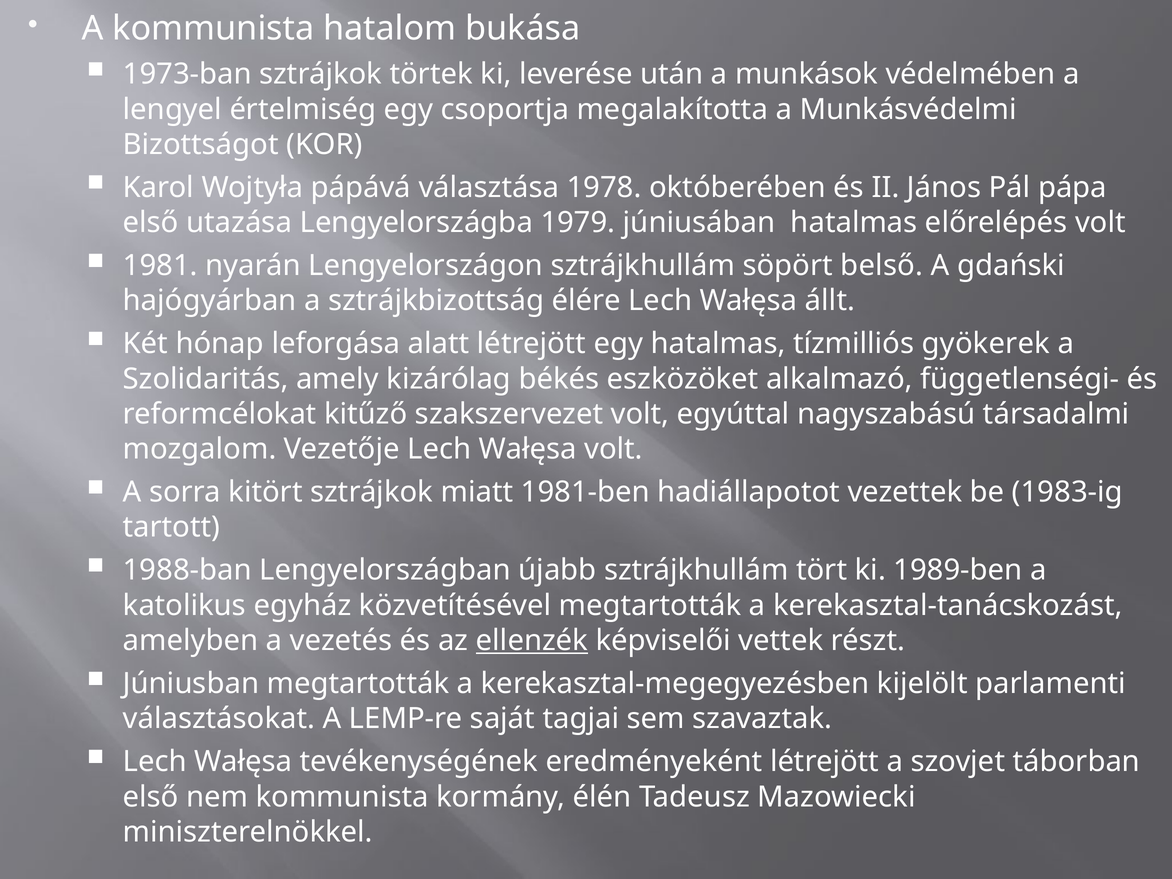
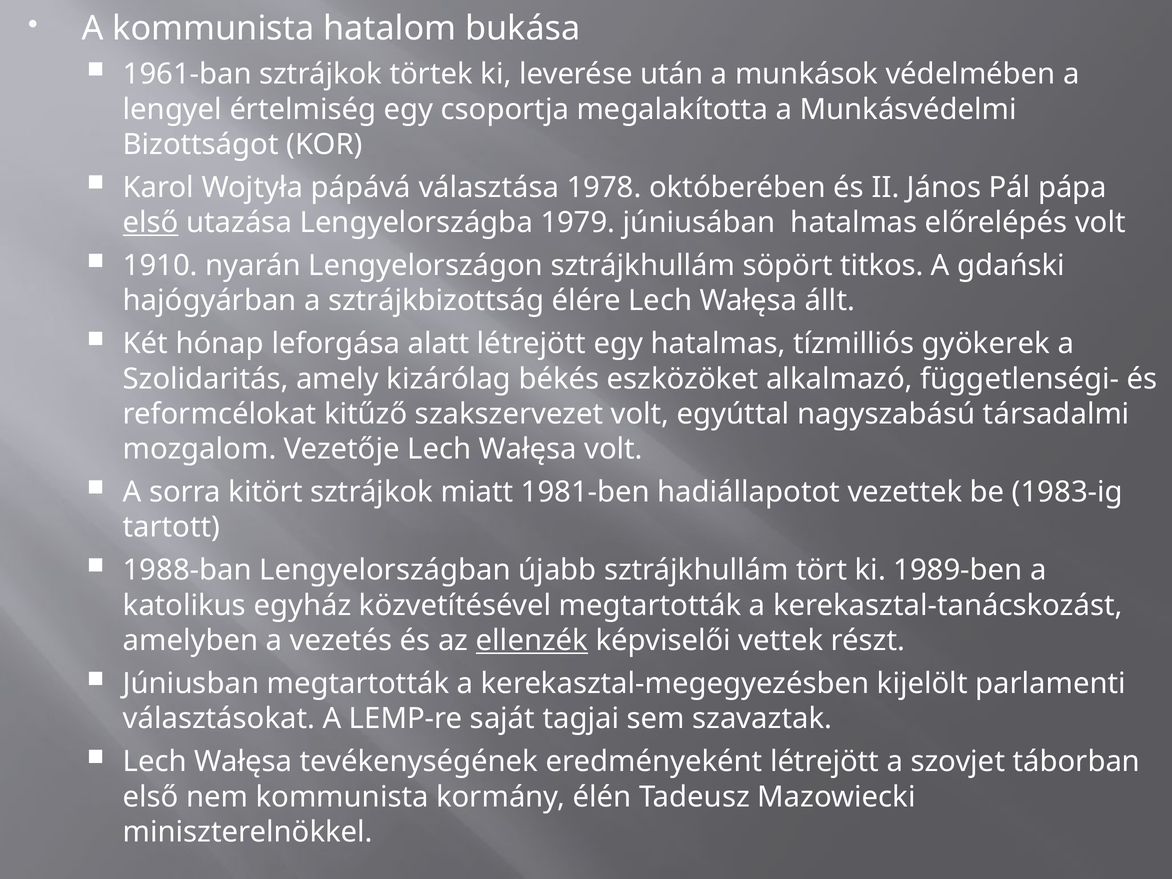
1973-ban: 1973-ban -> 1961-ban
első at (151, 223) underline: none -> present
1981: 1981 -> 1910
belső: belső -> titkos
